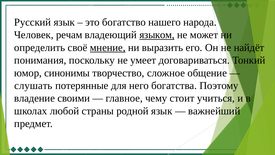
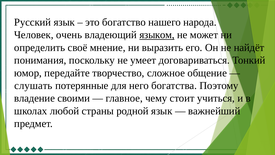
речам: речам -> очень
мнение underline: present -> none
синонимы: синонимы -> передайте
